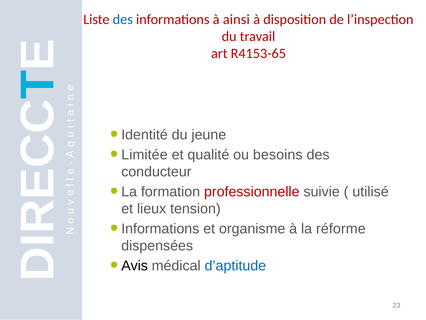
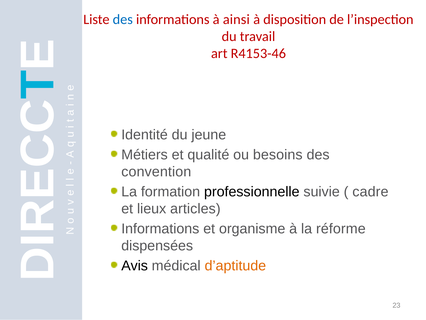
R4153-65: R4153-65 -> R4153-46
Limitée: Limitée -> Métiers
conducteur: conducteur -> convention
professionnelle colour: red -> black
utilisé: utilisé -> cadre
tension: tension -> articles
d’aptitude colour: blue -> orange
